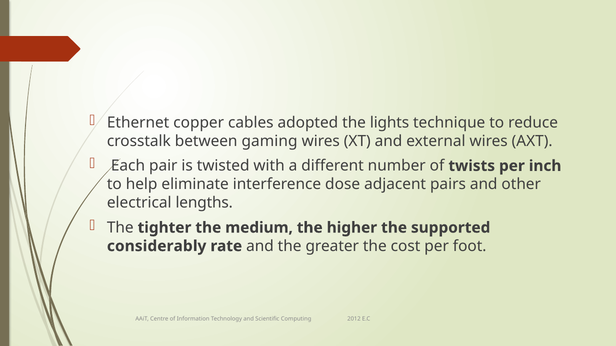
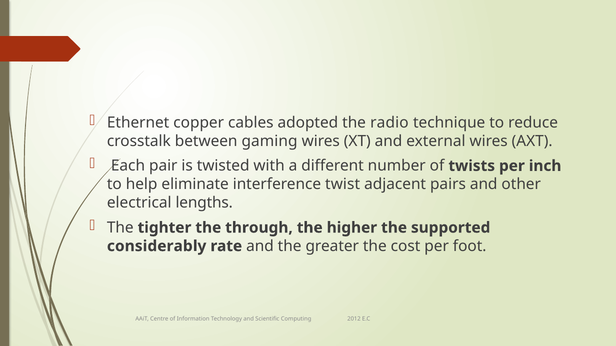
lights: lights -> radio
dose: dose -> twist
medium: medium -> through
